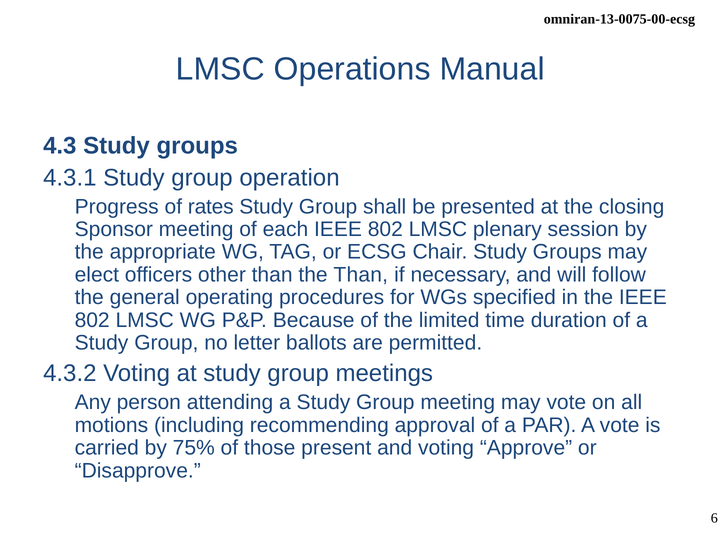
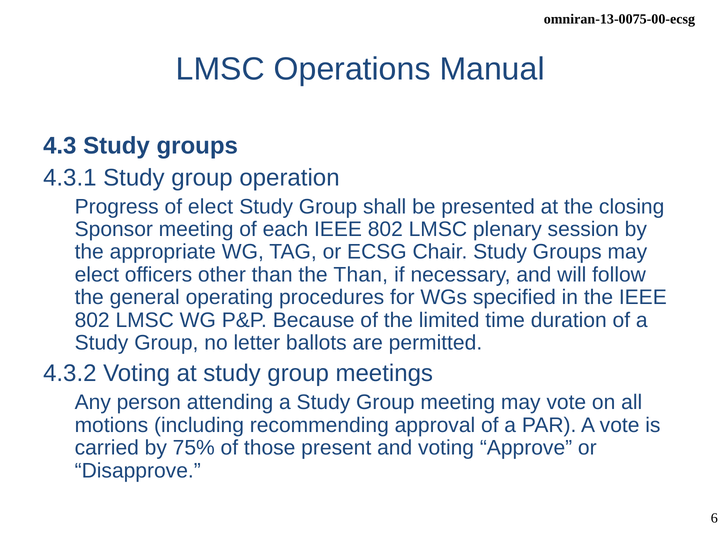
of rates: rates -> elect
